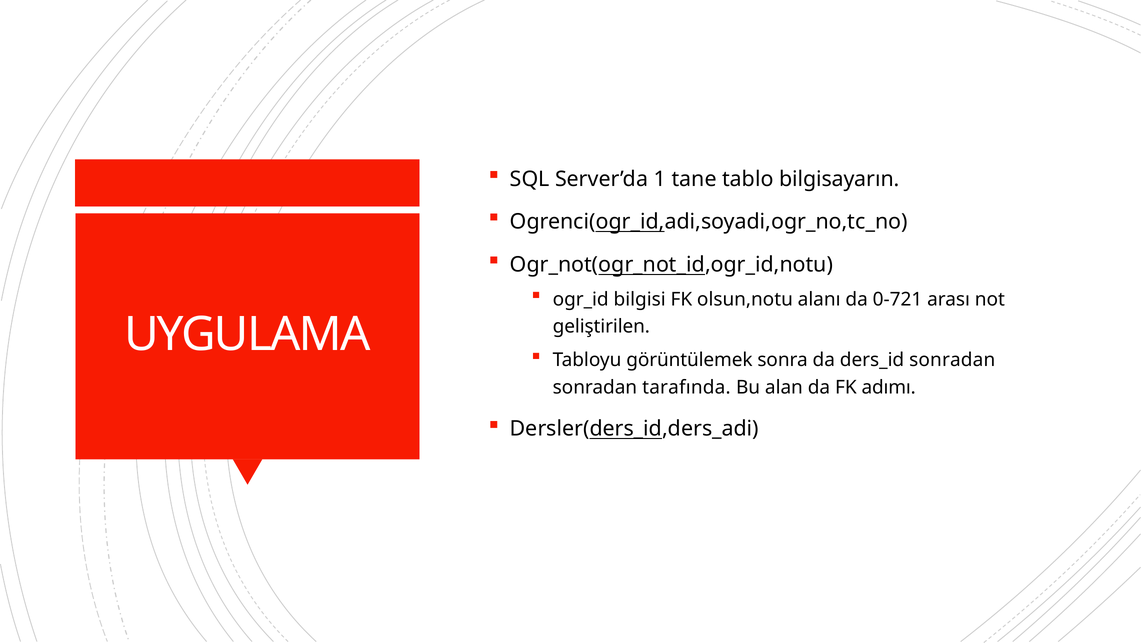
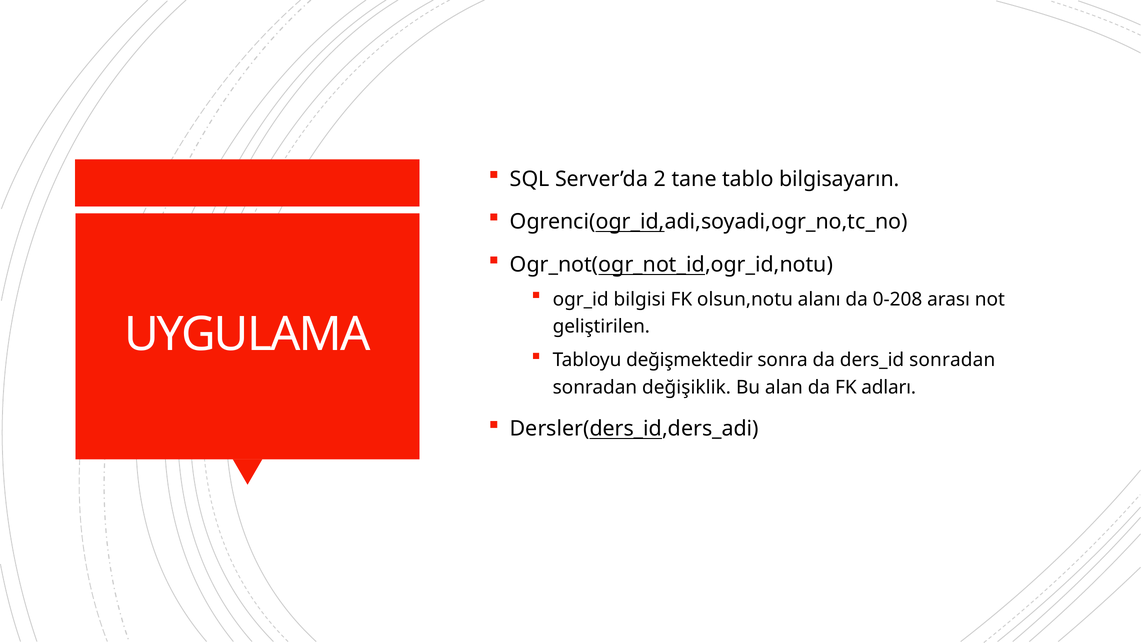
1: 1 -> 2
0-721: 0-721 -> 0-208
görüntülemek: görüntülemek -> değişmektedir
tarafında: tarafında -> değişiklik
adımı: adımı -> adları
